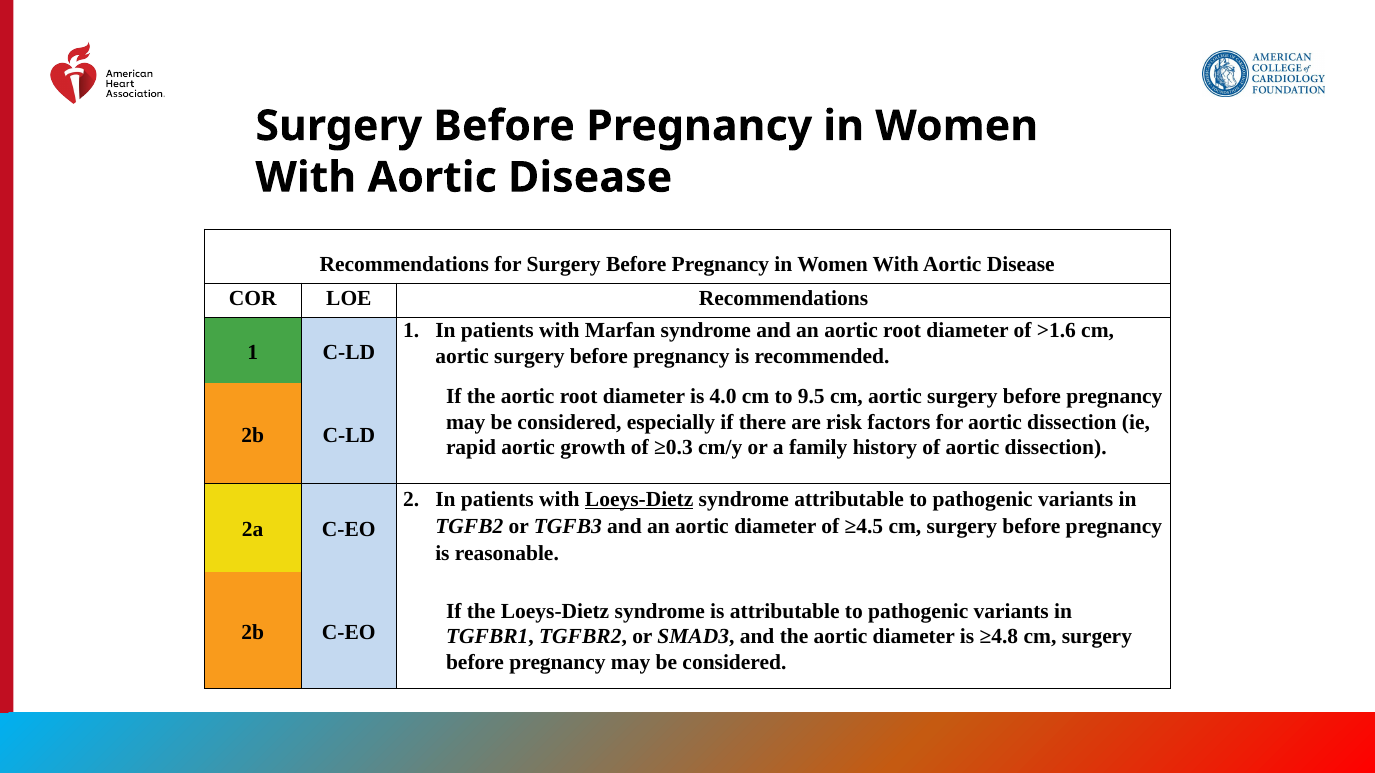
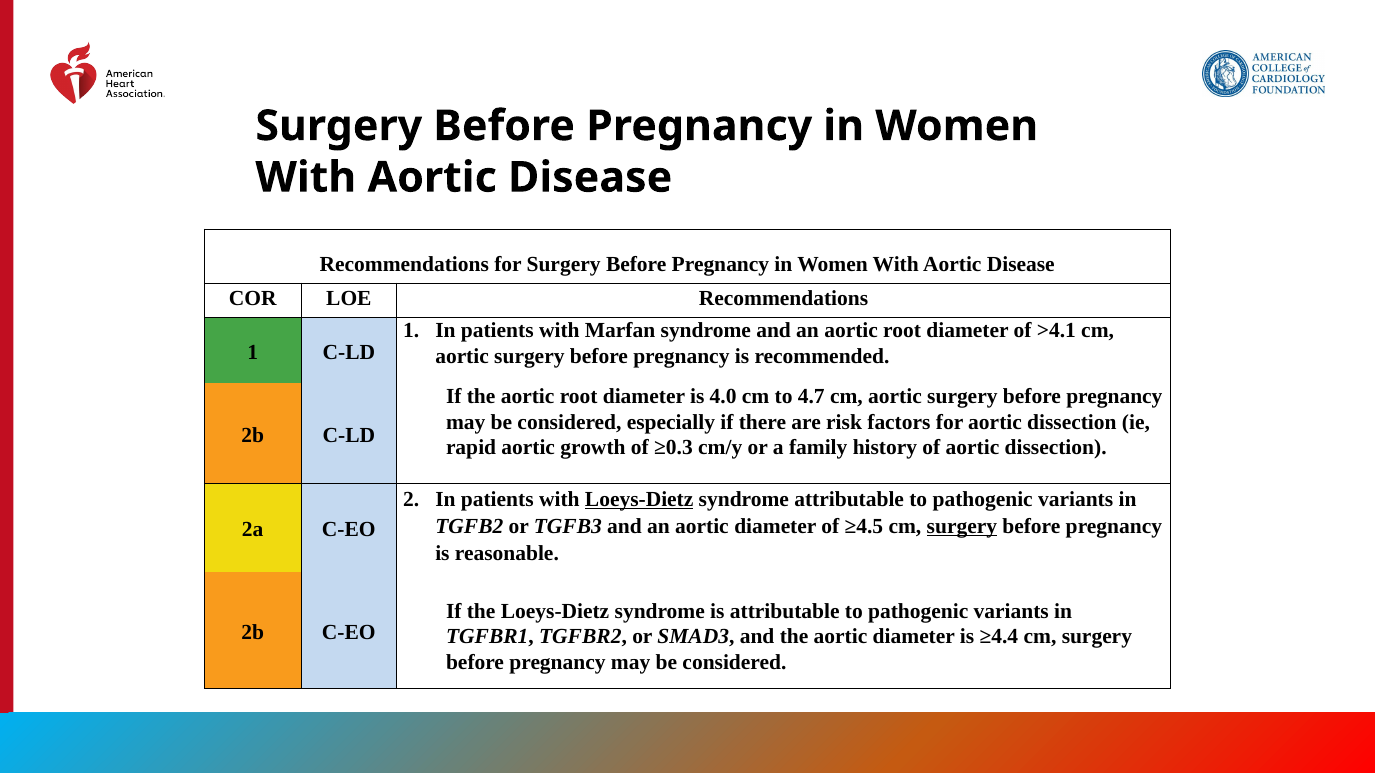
>1.6: >1.6 -> >4.1
9.5: 9.5 -> 4.7
surgery at (962, 527) underline: none -> present
≥4.8: ≥4.8 -> ≥4.4
